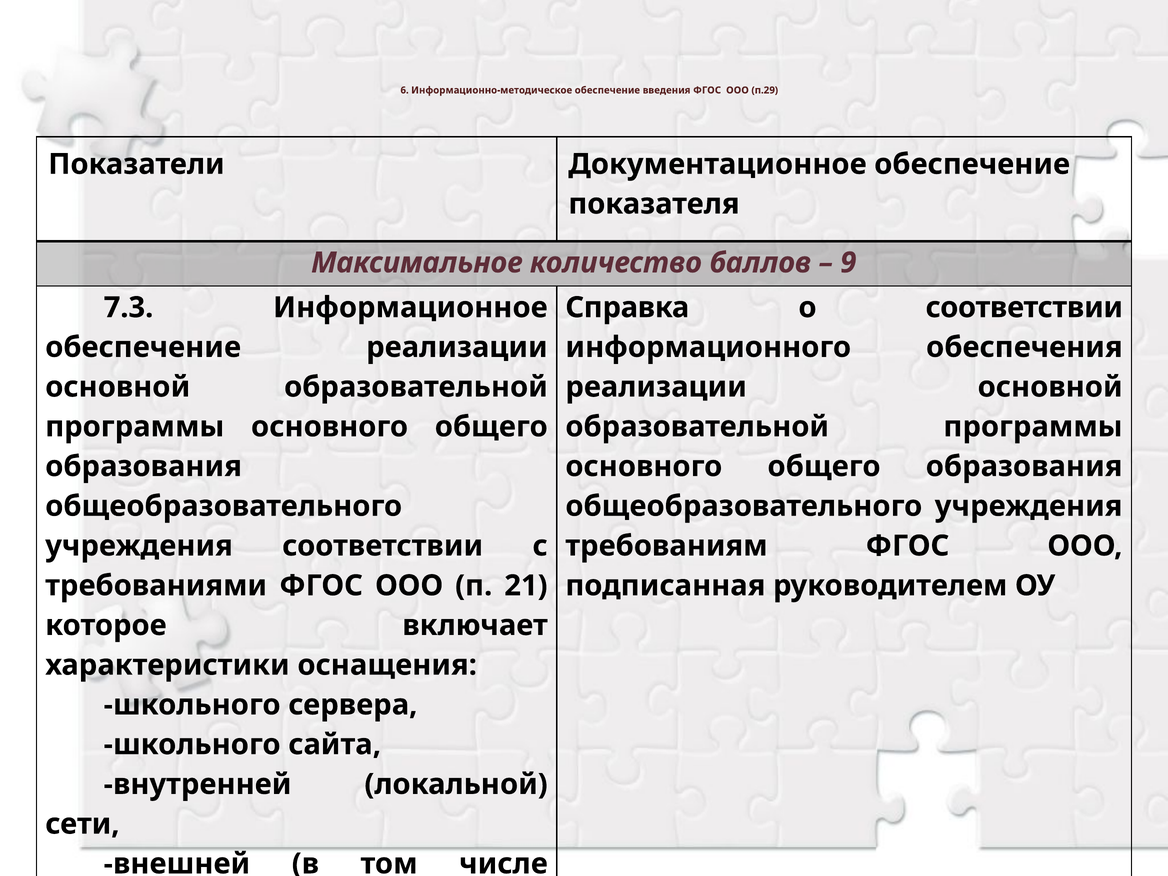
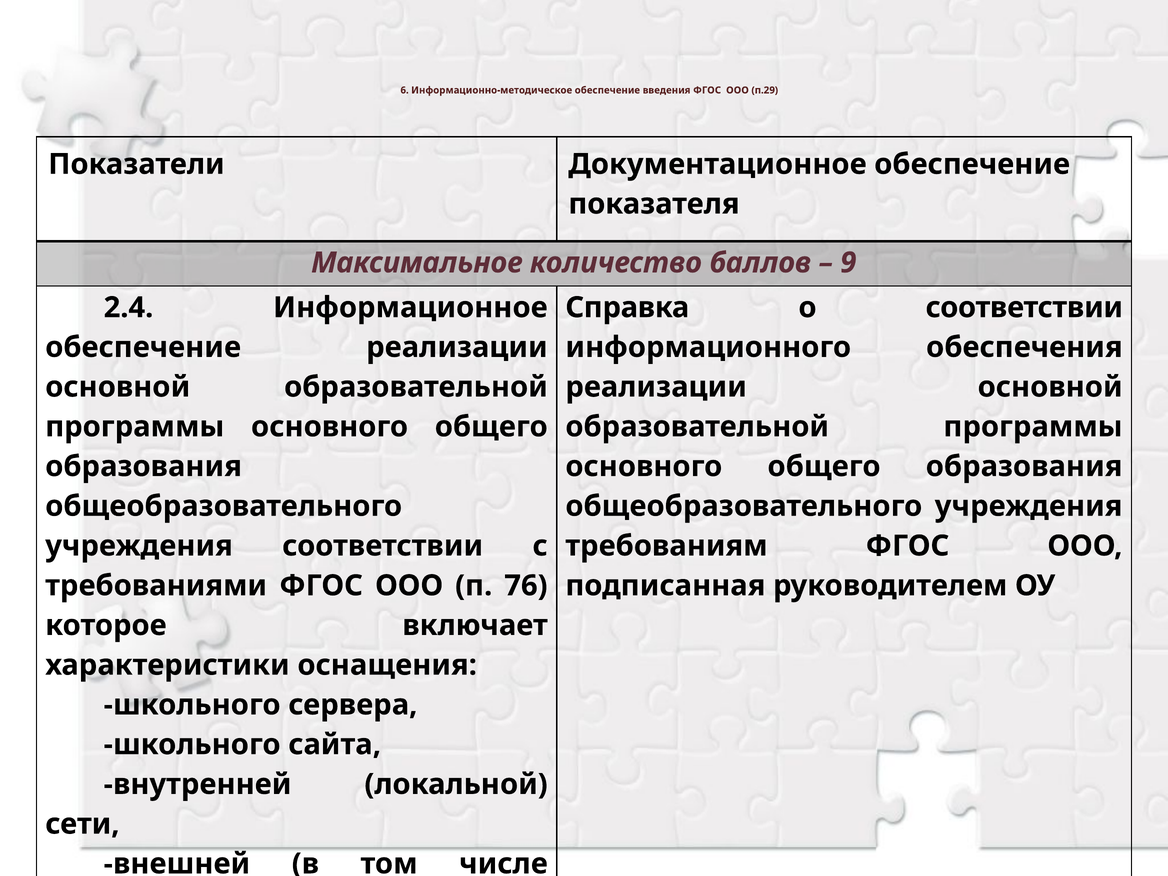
7.3: 7.3 -> 2.4
21: 21 -> 76
